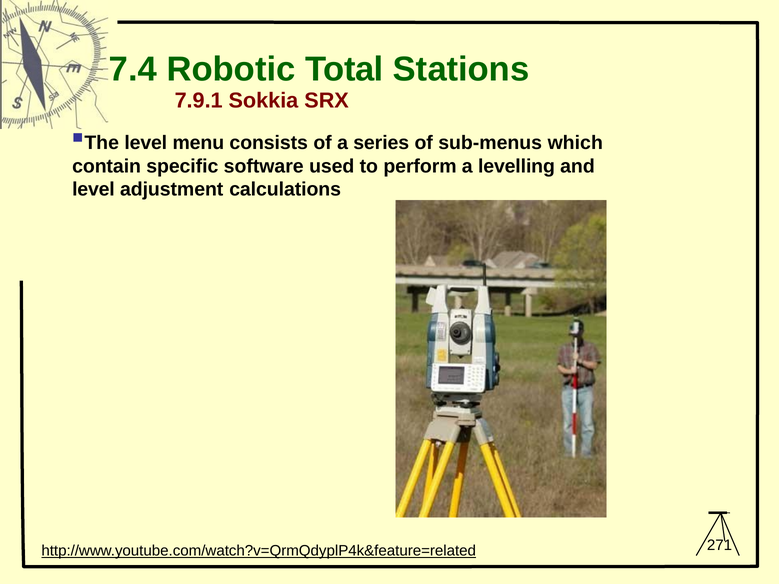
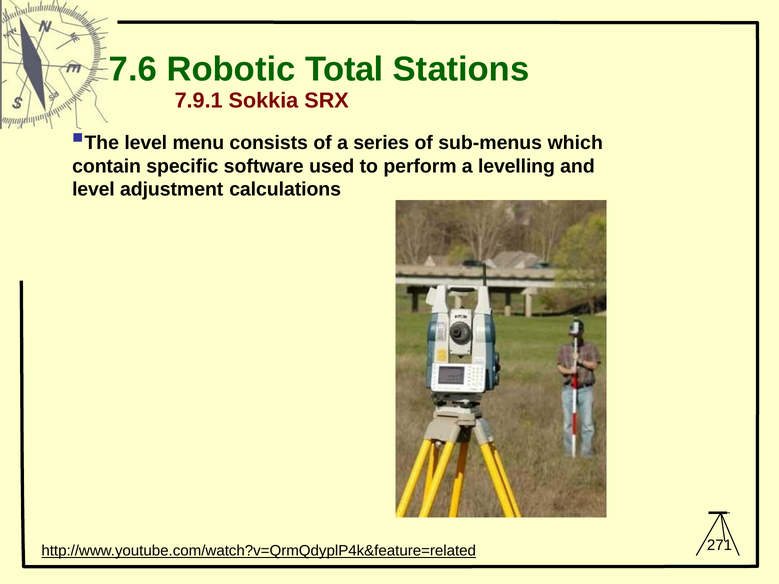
7.4: 7.4 -> 7.6
